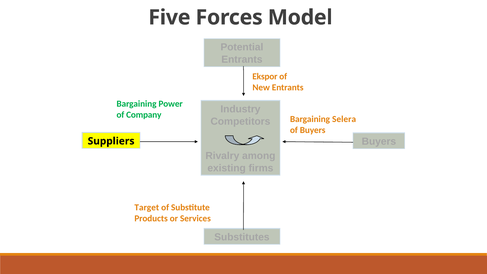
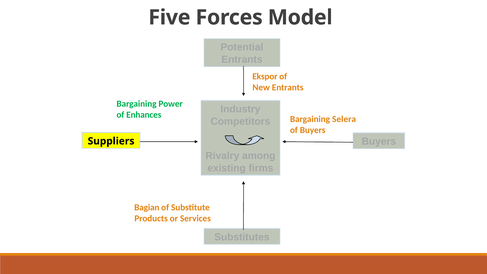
Company: Company -> Enhances
Target: Target -> Bagian
